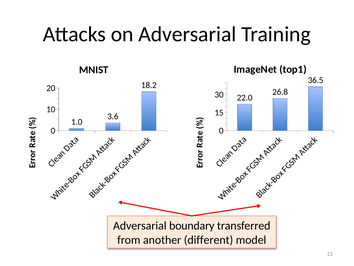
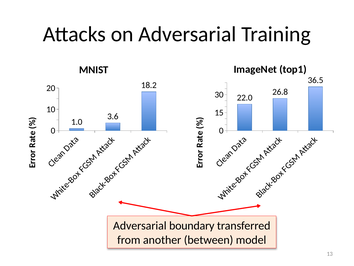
different: different -> between
